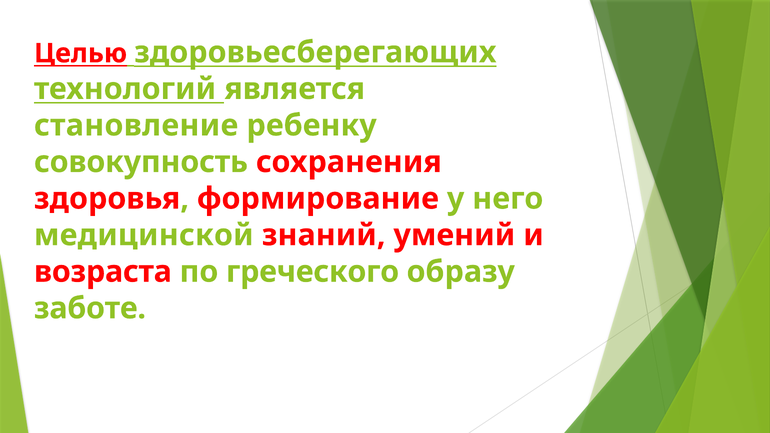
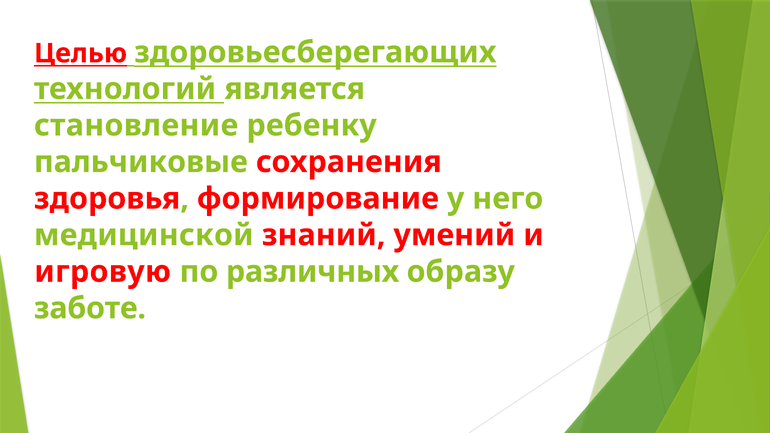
совокупность: совокупность -> пальчиковые
возраста: возраста -> игровую
греческого: греческого -> различных
